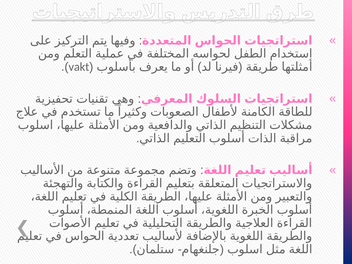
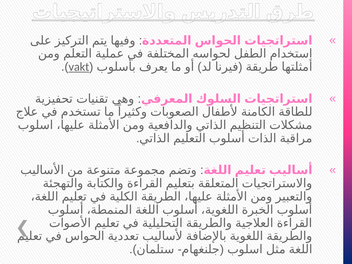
vakt underline: none -> present
